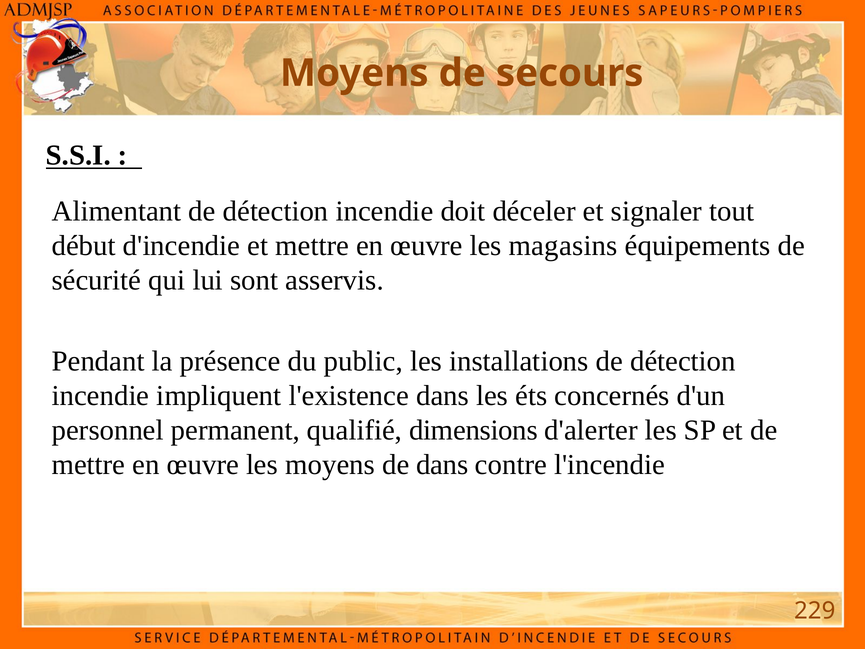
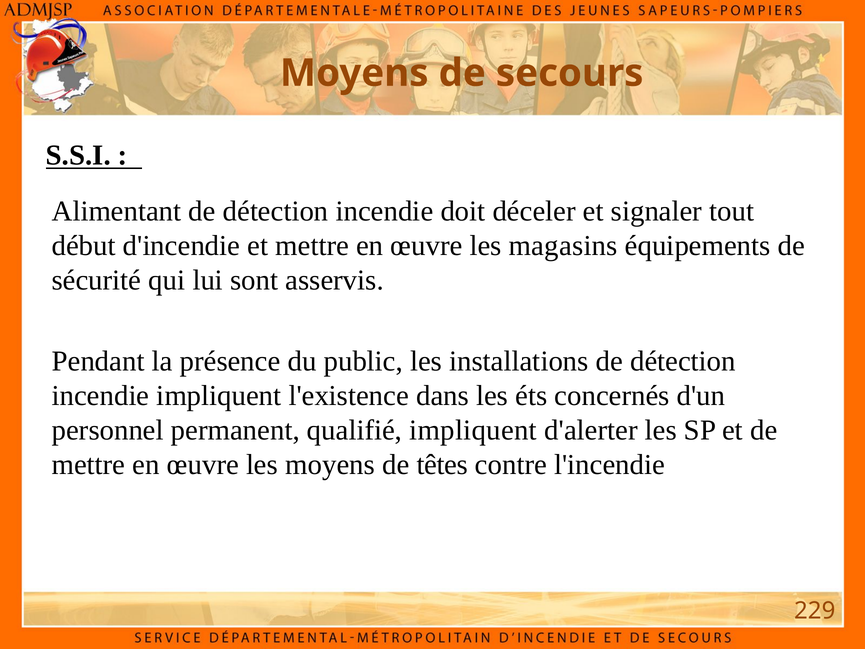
qualifié dimensions: dimensions -> impliquent
de dans: dans -> têtes
